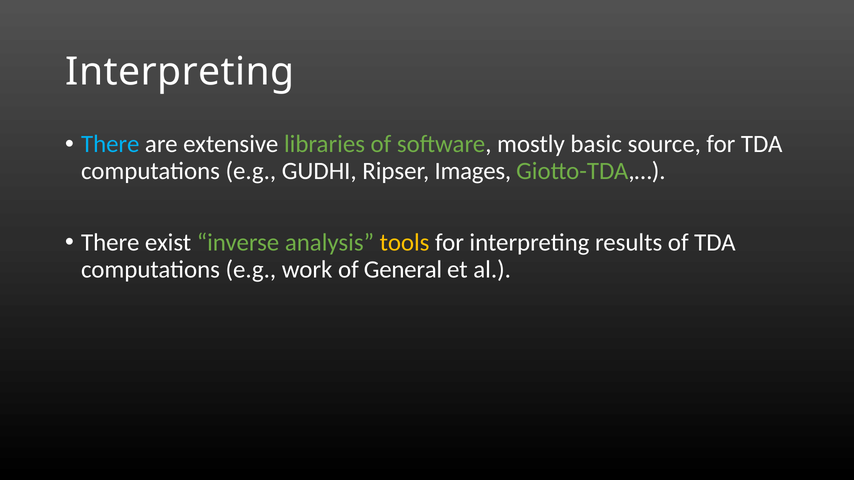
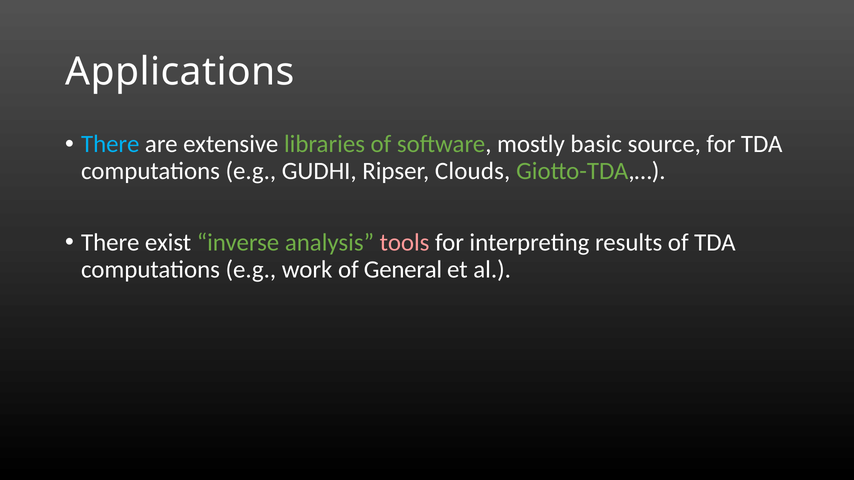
Interpreting at (180, 72): Interpreting -> Applications
Images: Images -> Clouds
tools colour: yellow -> pink
